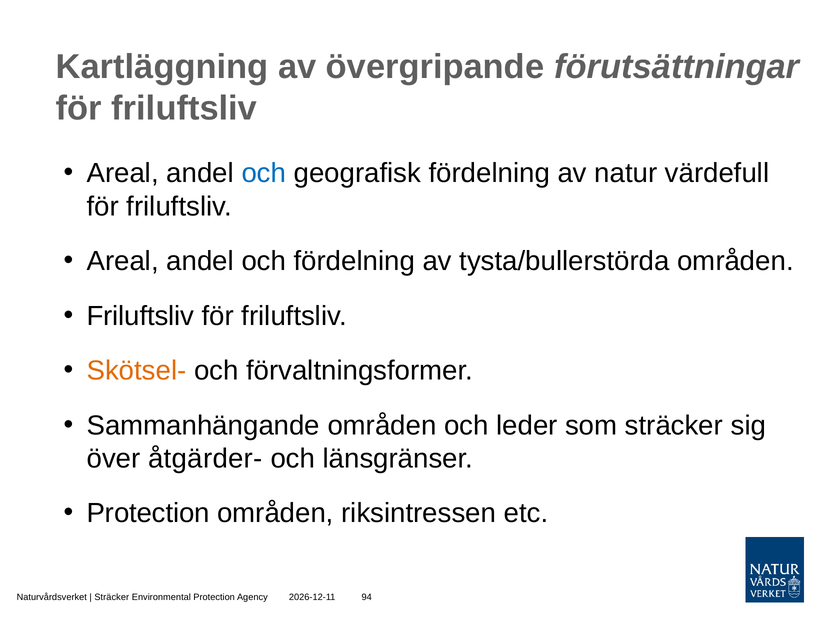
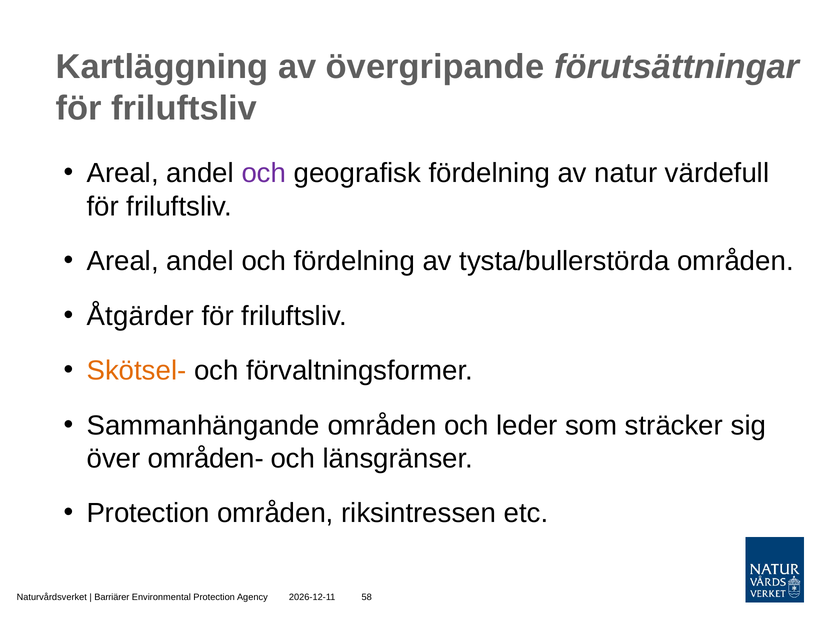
och at (264, 173) colour: blue -> purple
Friluftsliv at (140, 316): Friluftsliv -> Åtgärder
åtgärder-: åtgärder- -> områden-
Sträcker at (112, 597): Sträcker -> Barriärer
94: 94 -> 58
